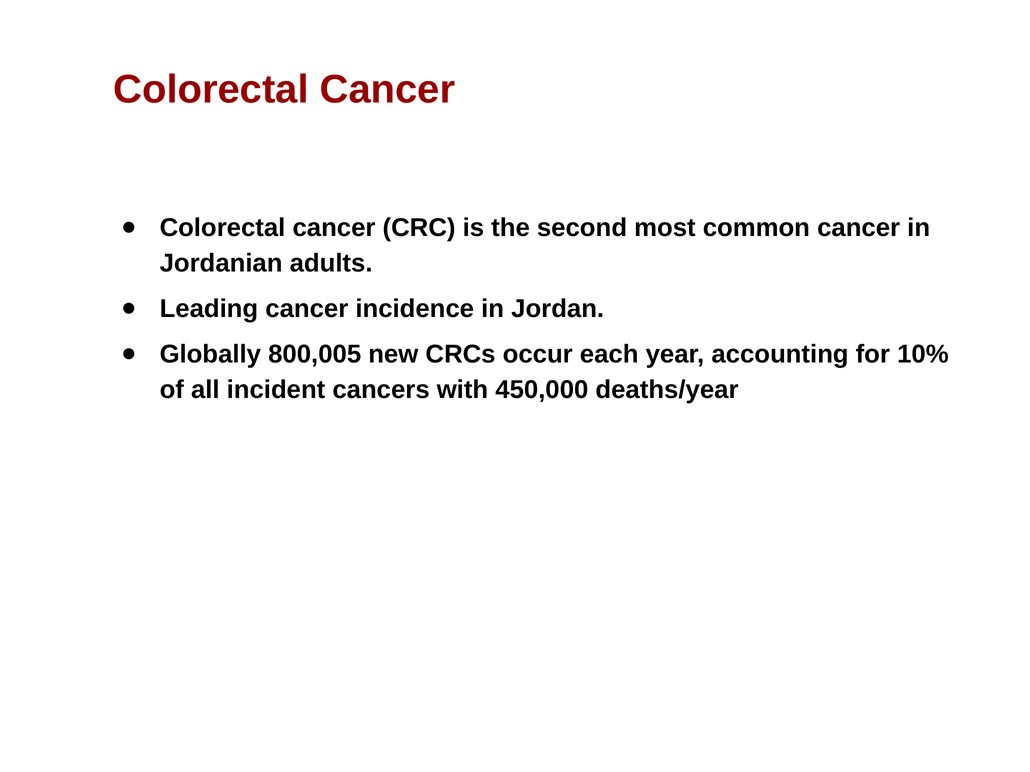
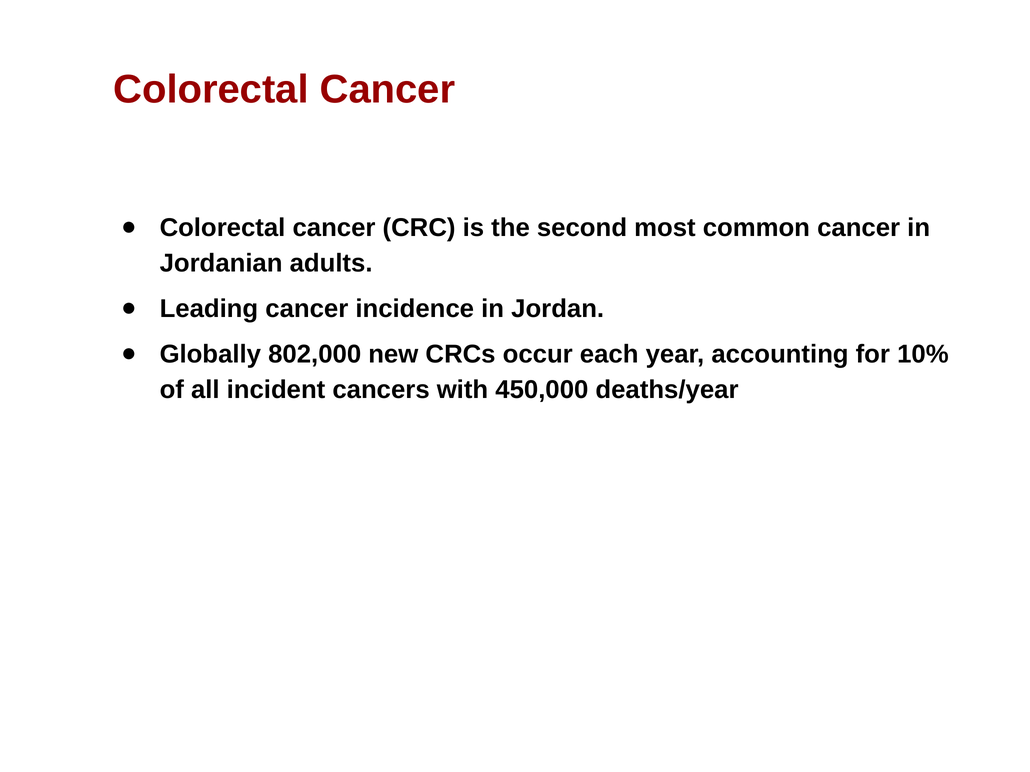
800,005: 800,005 -> 802,000
